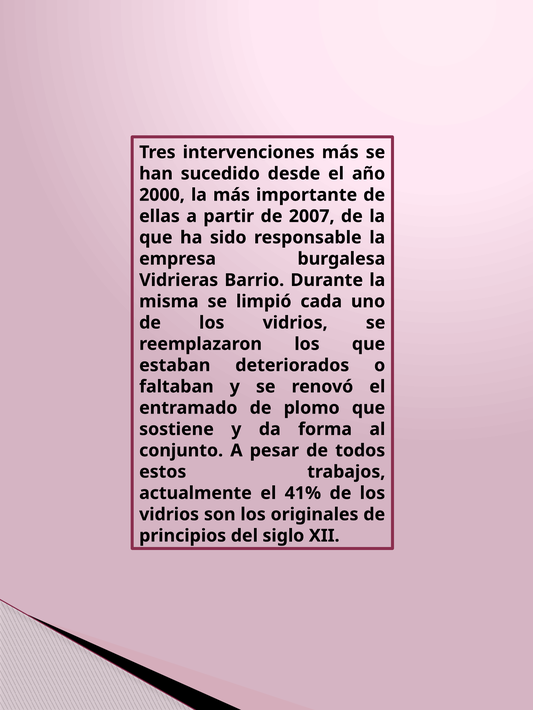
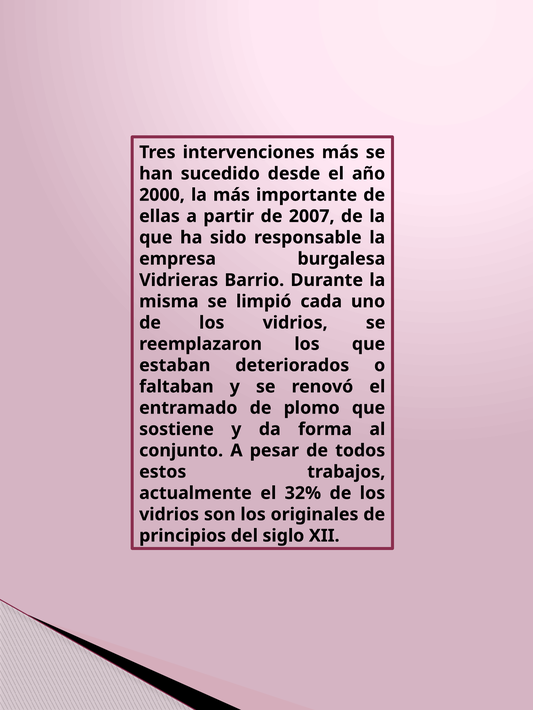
41%: 41% -> 32%
